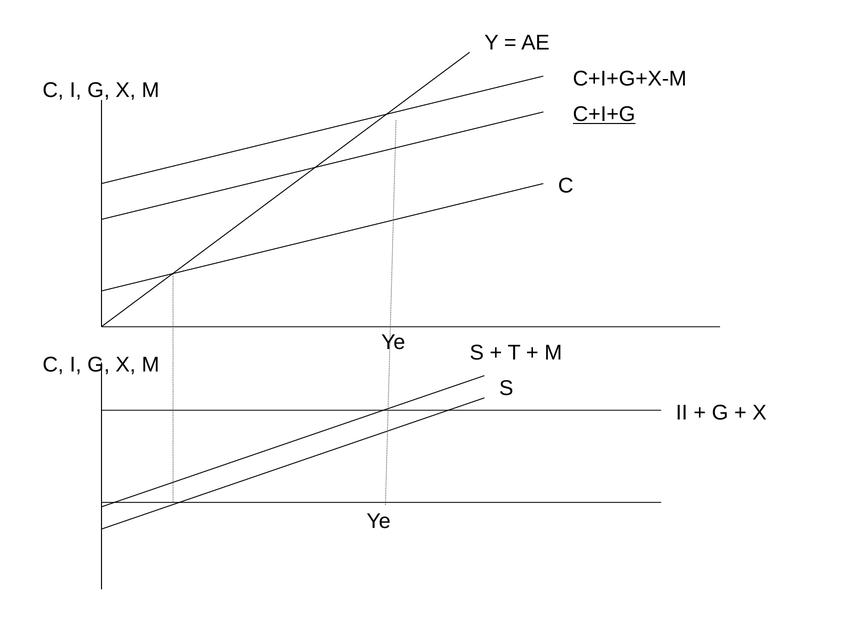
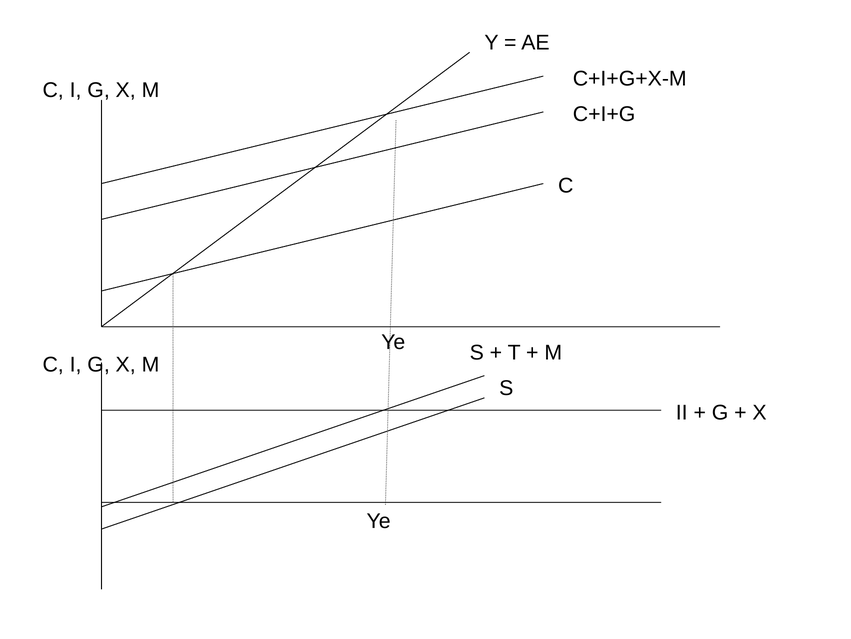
C+I+G underline: present -> none
